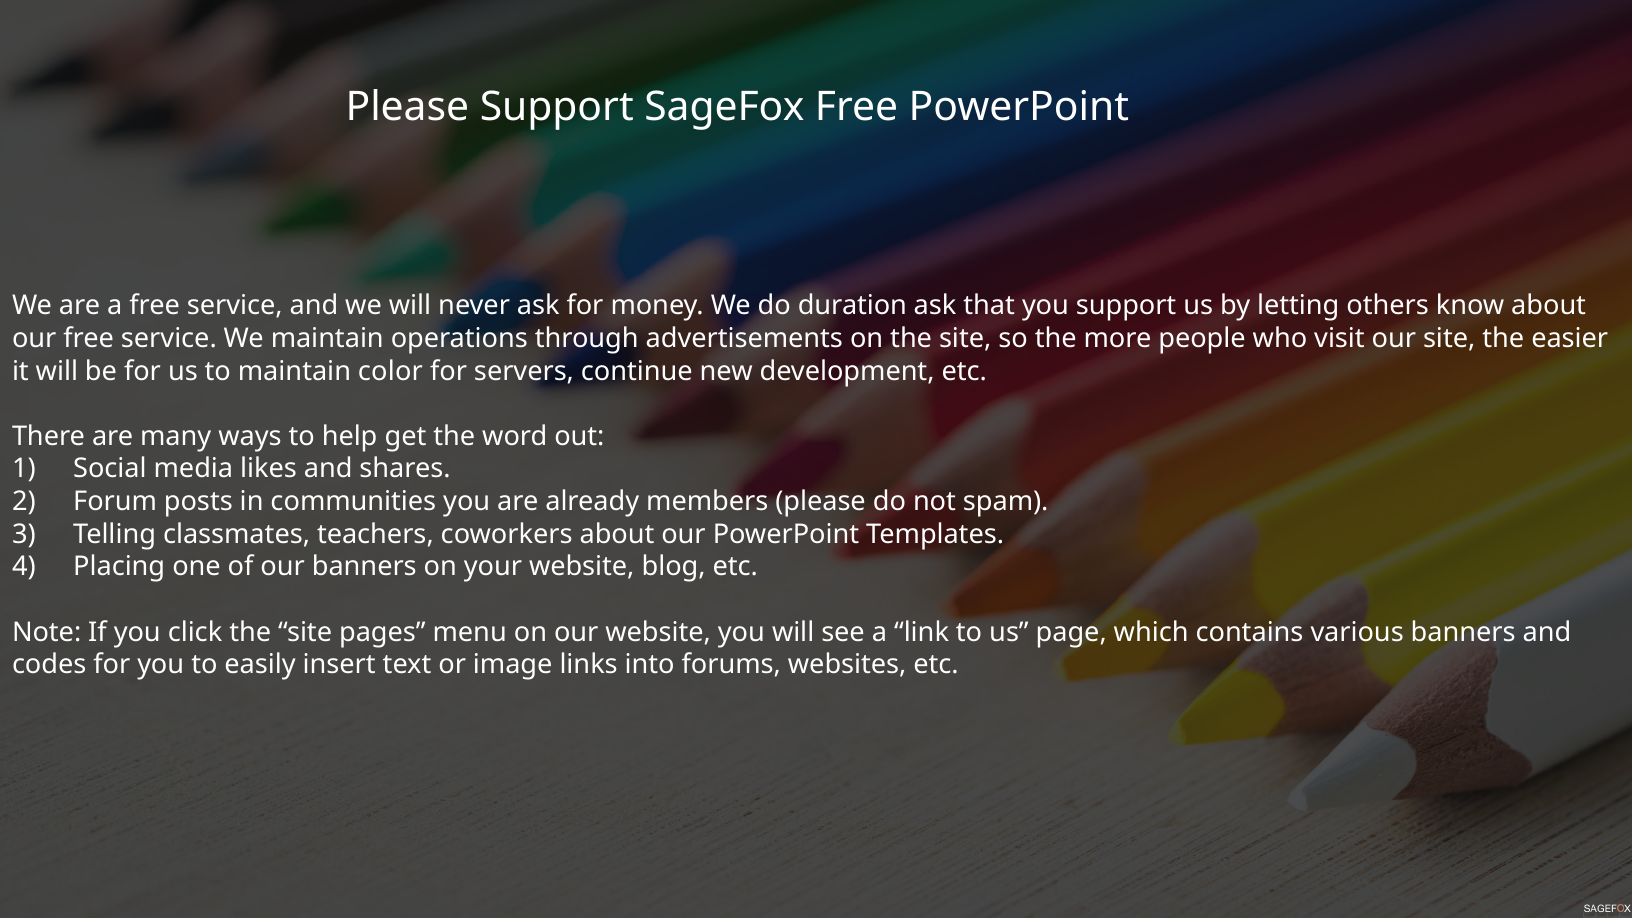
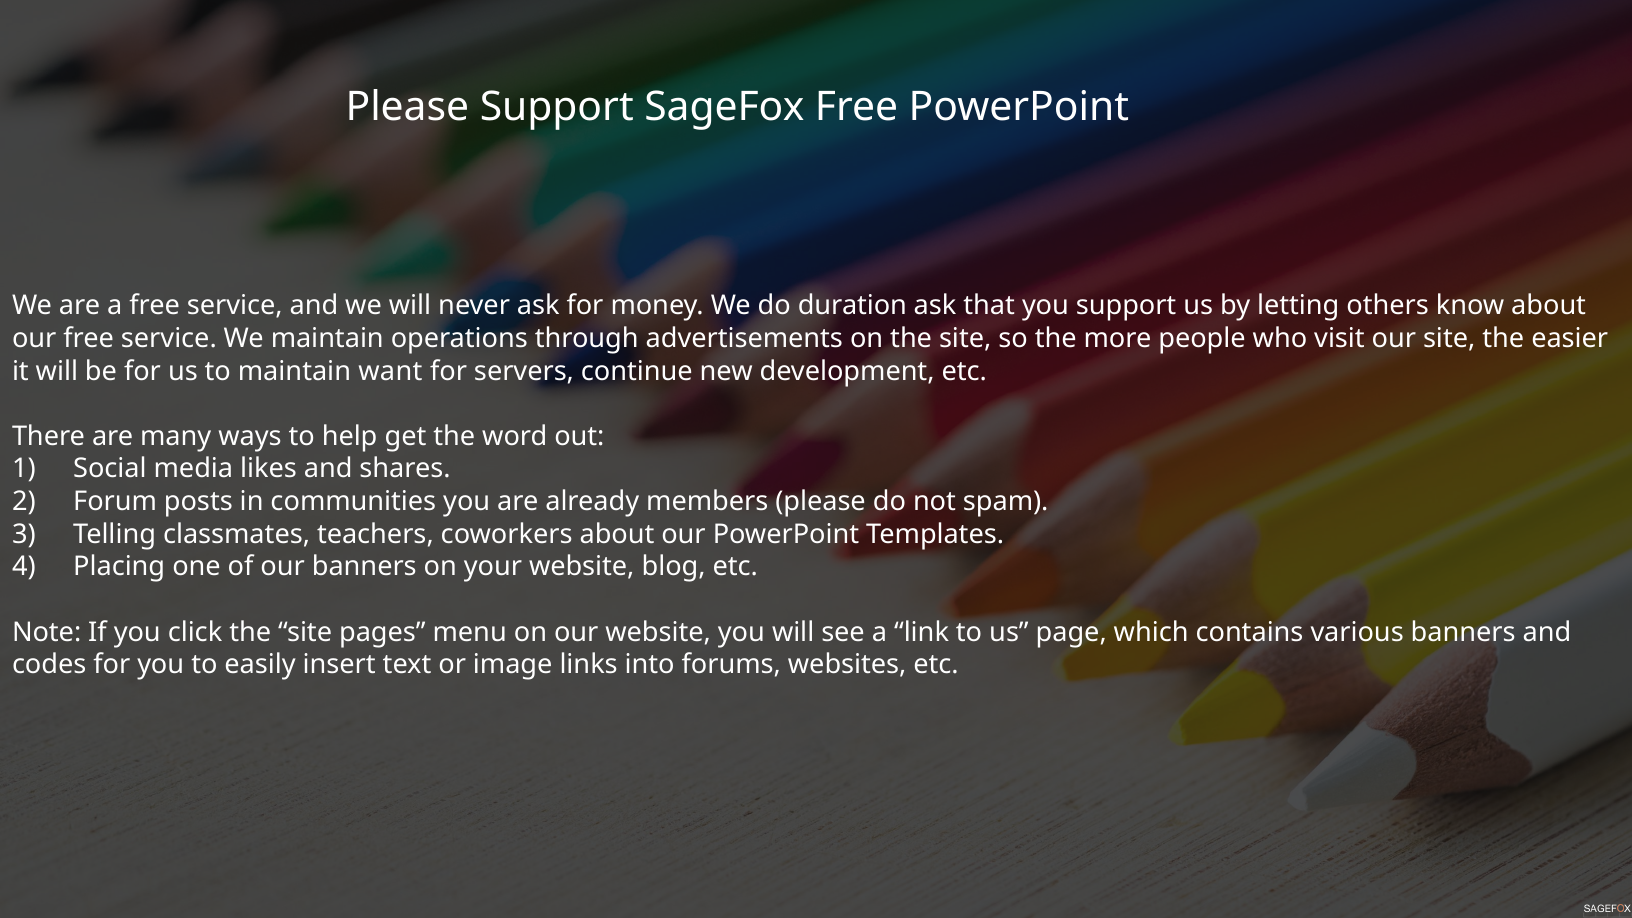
color: color -> want
